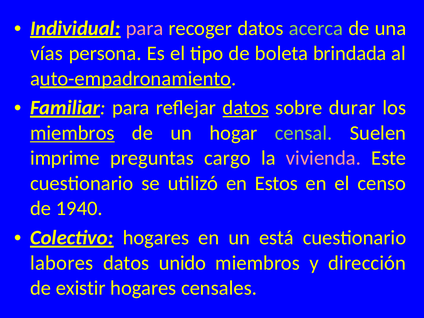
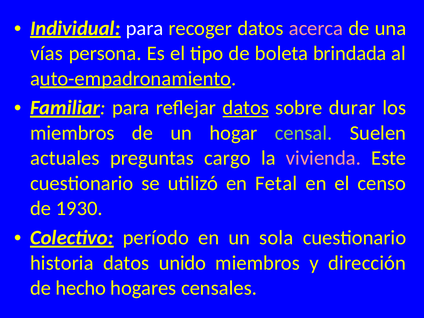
para at (145, 28) colour: pink -> white
acerca colour: light green -> pink
miembros at (72, 133) underline: present -> none
imprime: imprime -> actuales
Estos: Estos -> Fetal
1940: 1940 -> 1930
hogares at (156, 238): hogares -> período
está: está -> sola
labores: labores -> historia
existir: existir -> hecho
